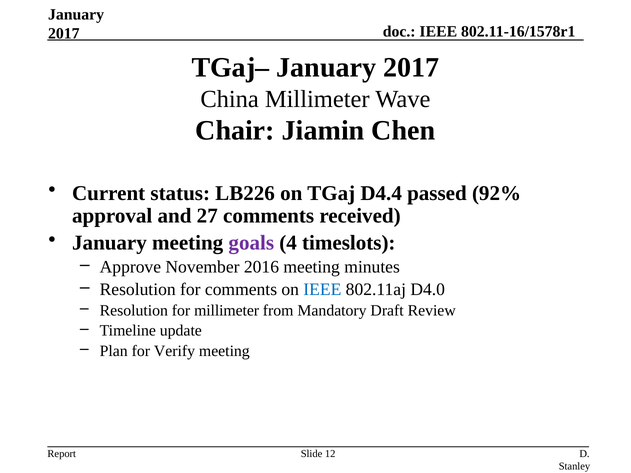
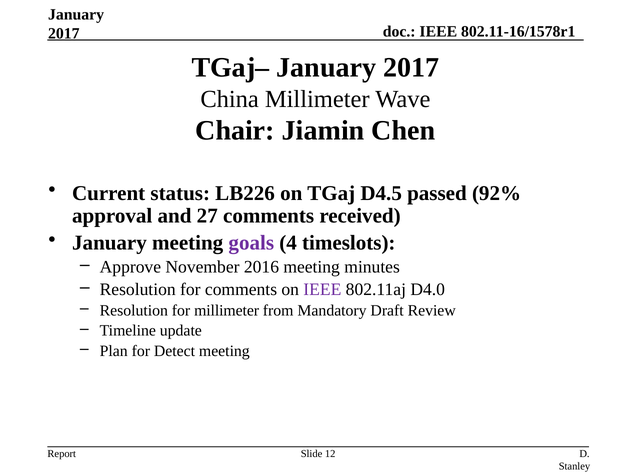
D4.4: D4.4 -> D4.5
IEEE at (322, 290) colour: blue -> purple
Verify: Verify -> Detect
